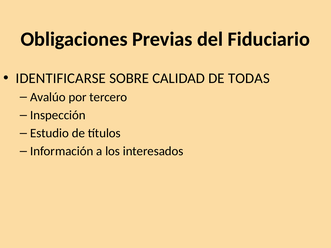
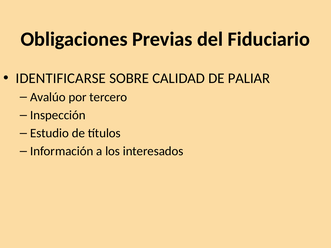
TODAS: TODAS -> PALIAR
